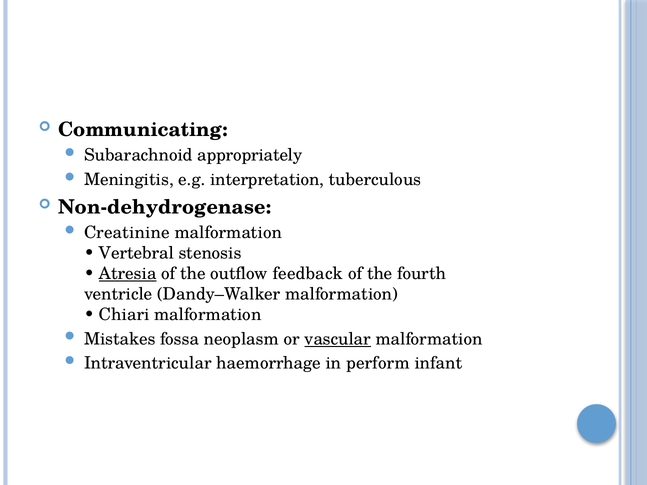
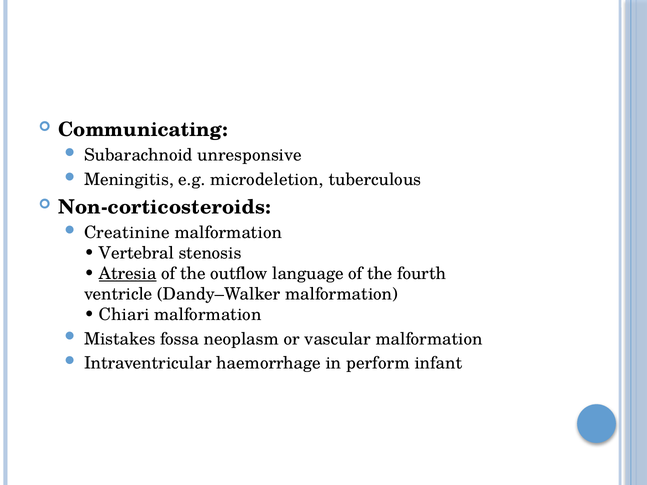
appropriately: appropriately -> unresponsive
interpretation: interpretation -> microdeletion
Non-dehydrogenase: Non-dehydrogenase -> Non-corticosteroids
feedback: feedback -> language
vascular underline: present -> none
